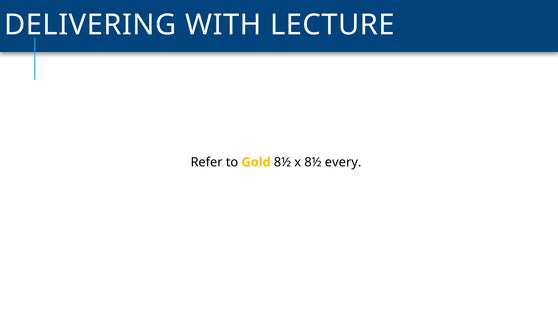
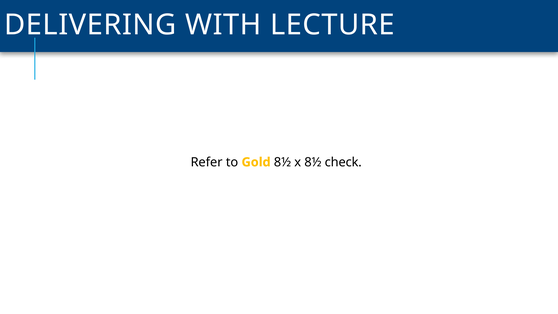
every: every -> check
